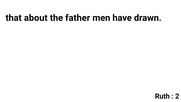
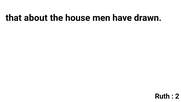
father: father -> house
